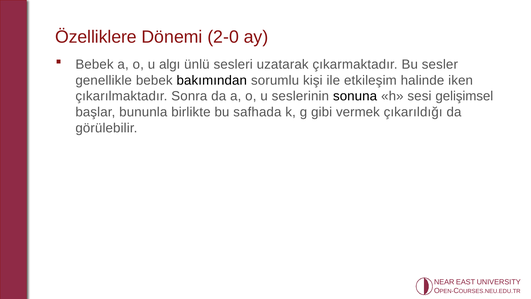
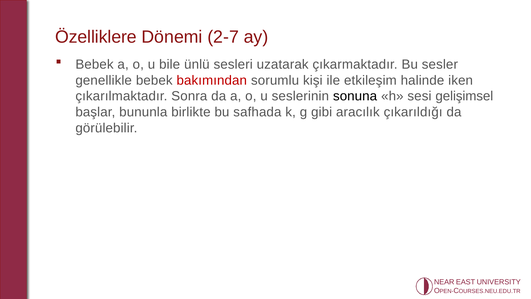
2-0: 2-0 -> 2-7
algı: algı -> bile
bakımından colour: black -> red
vermek: vermek -> aracılık
